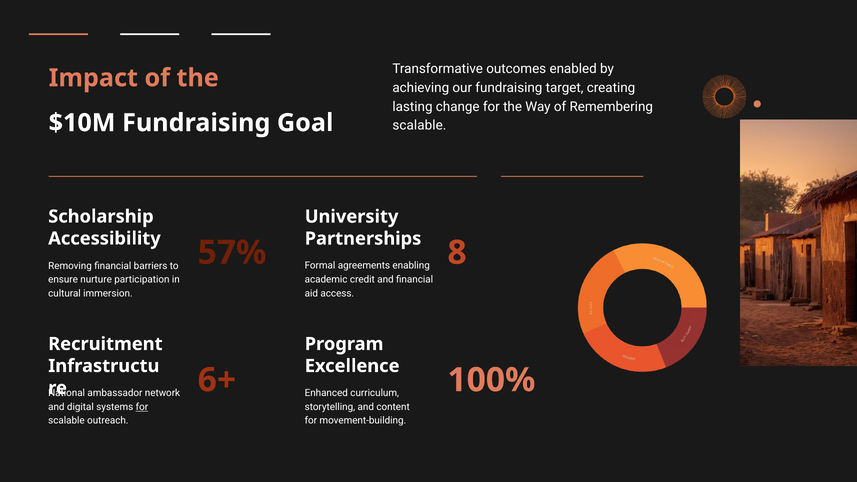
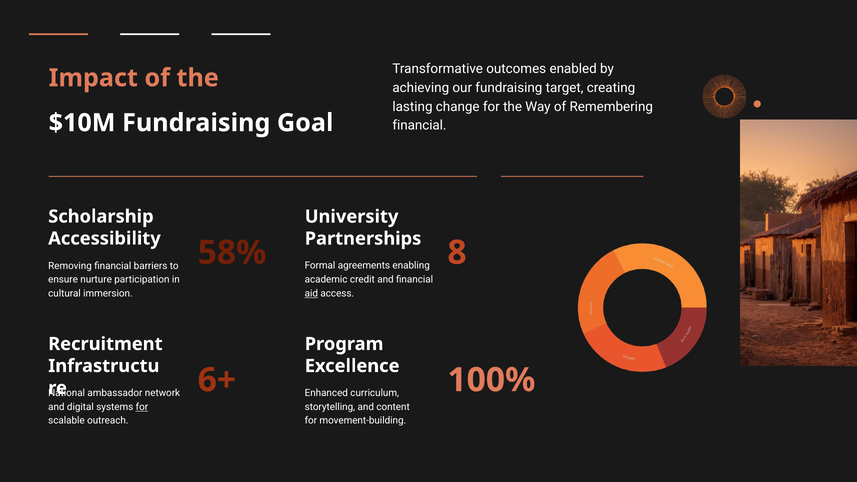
scalable at (419, 125): scalable -> financial
57%: 57% -> 58%
aid underline: none -> present
